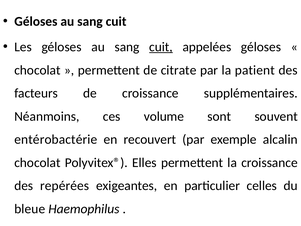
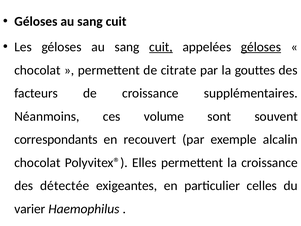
géloses at (261, 47) underline: none -> present
patient: patient -> gouttes
entérobactérie: entérobactérie -> correspondants
repérées: repérées -> détectée
bleue: bleue -> varier
